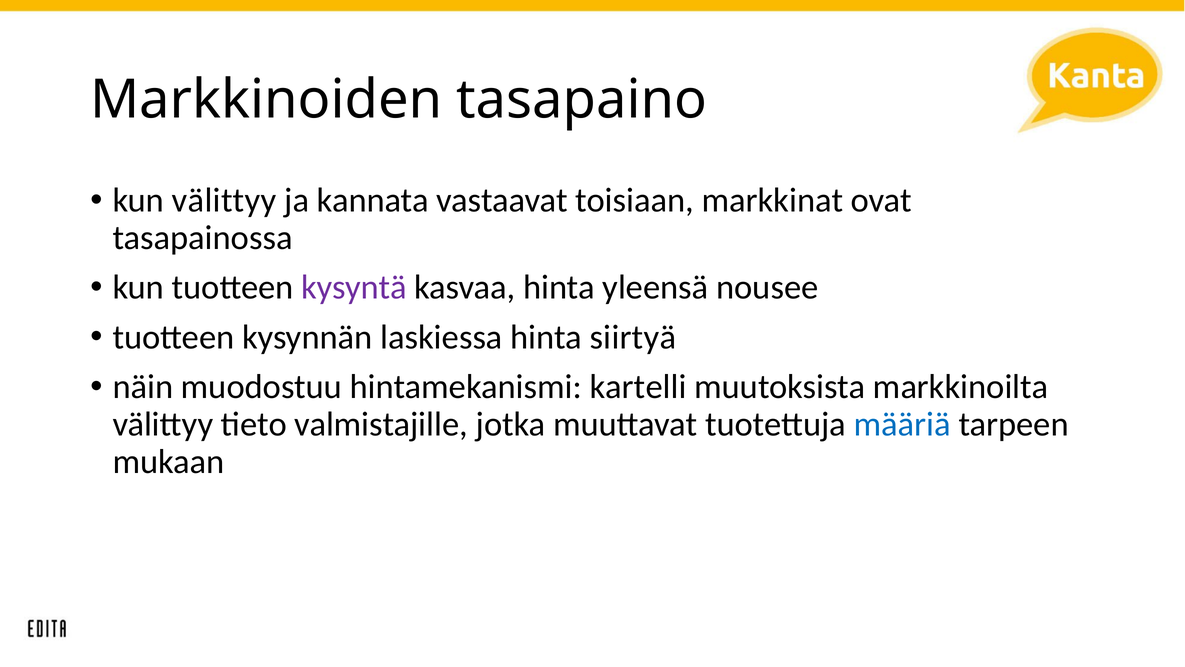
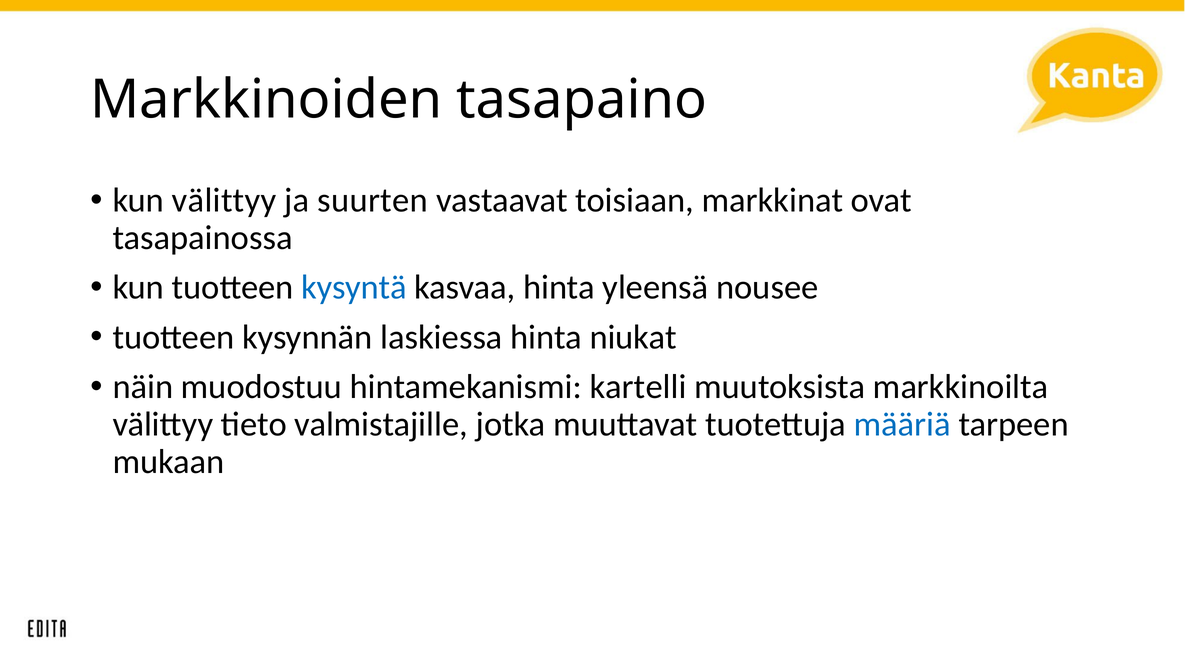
kannata: kannata -> suurten
kysyntä colour: purple -> blue
siirtyä: siirtyä -> niukat
